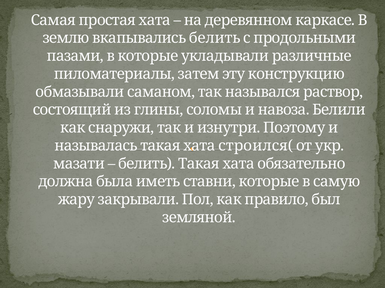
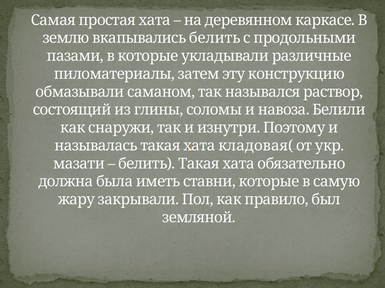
строился(: строился( -> кладовая(
